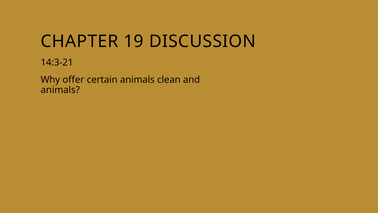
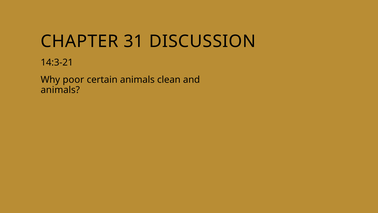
19: 19 -> 31
offer: offer -> poor
